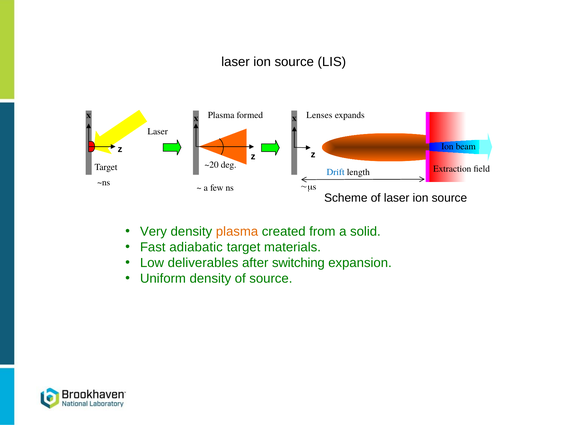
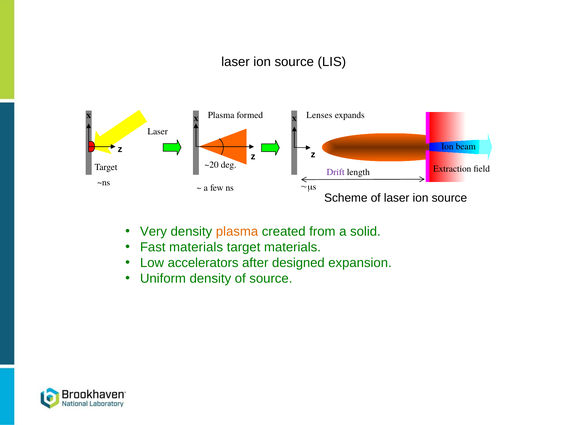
Drift colour: blue -> purple
Fast adiabatic: adiabatic -> materials
deliverables: deliverables -> accelerators
switching: switching -> designed
